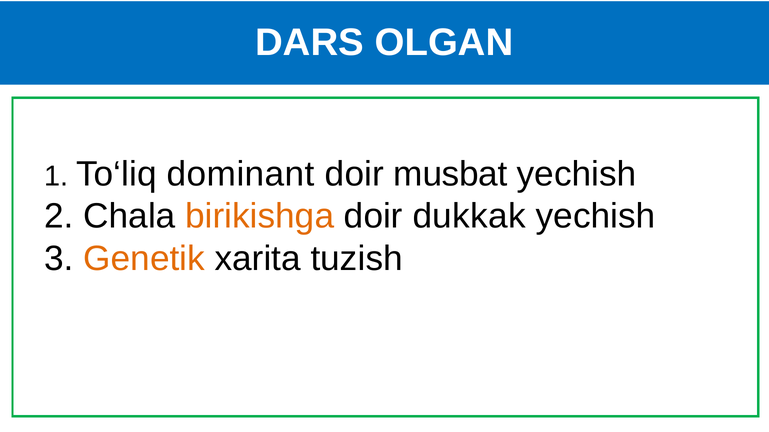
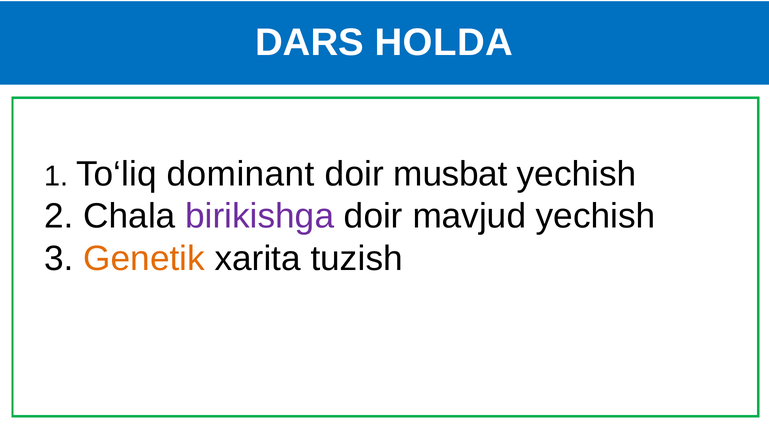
OLGAN: OLGAN -> HOLDA
birikishga colour: orange -> purple
dukkak: dukkak -> mavjud
